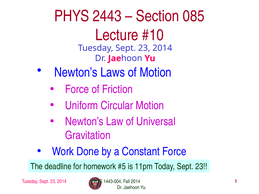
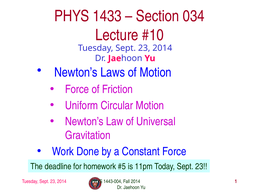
2443: 2443 -> 1433
085: 085 -> 034
